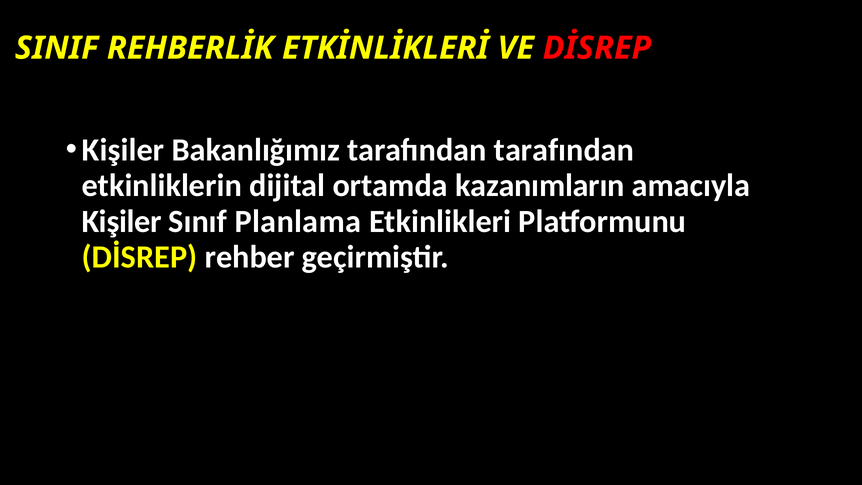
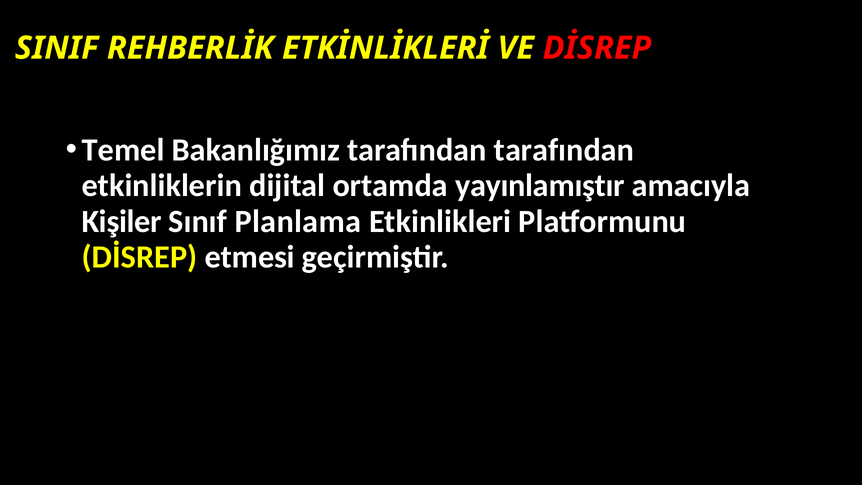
Kişiler at (123, 150): Kişiler -> Temel
kazanımların: kazanımların -> yayınlamıştır
rehber: rehber -> etmesi
